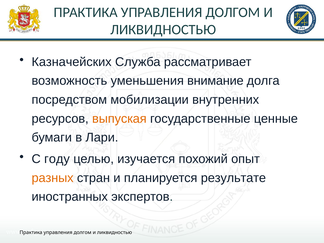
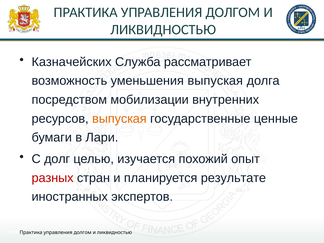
уменьшения внимание: внимание -> выпуская
году: году -> долг
разных colour: orange -> red
